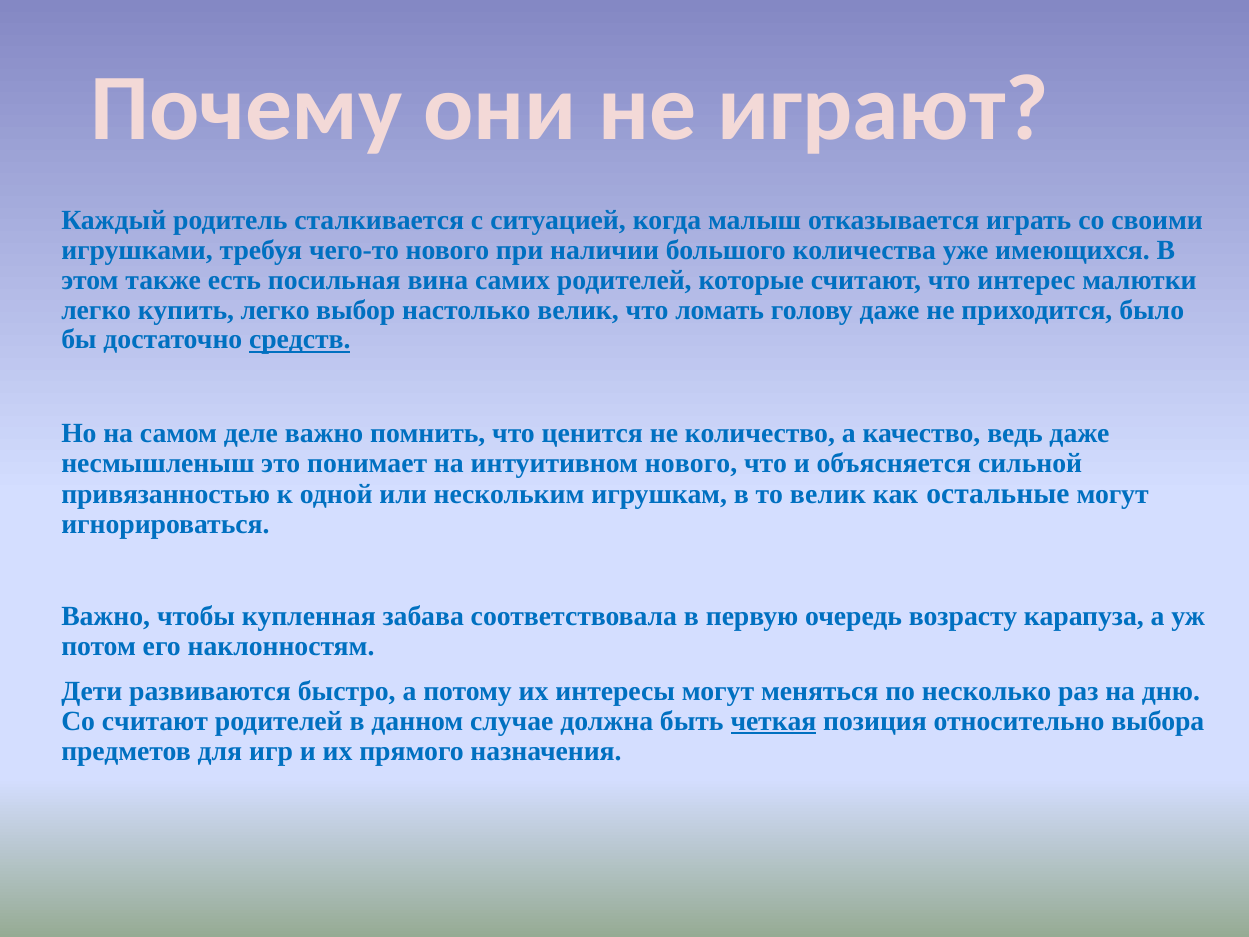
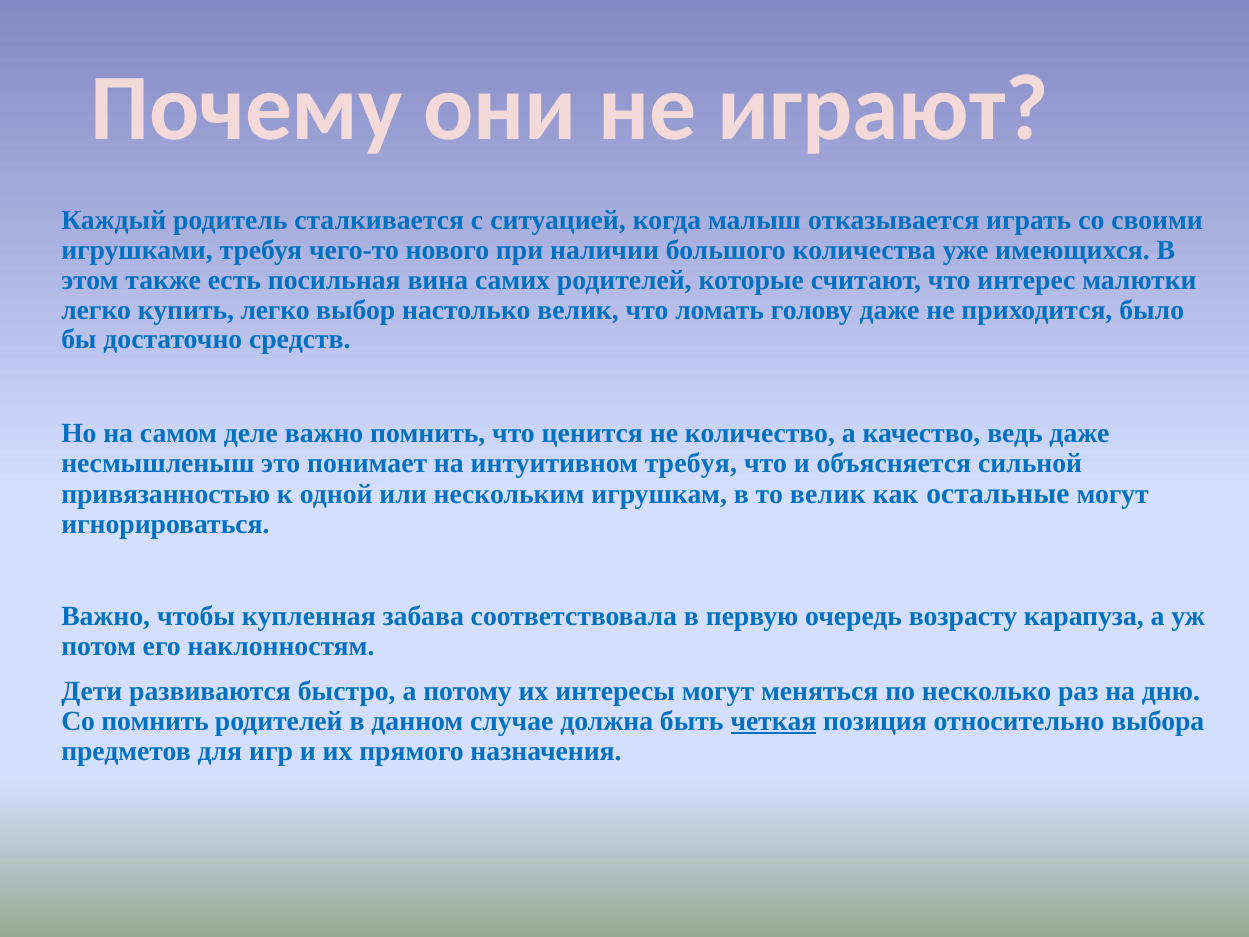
средств underline: present -> none
интуитивном нового: нового -> требуя
Со считают: считают -> помнить
